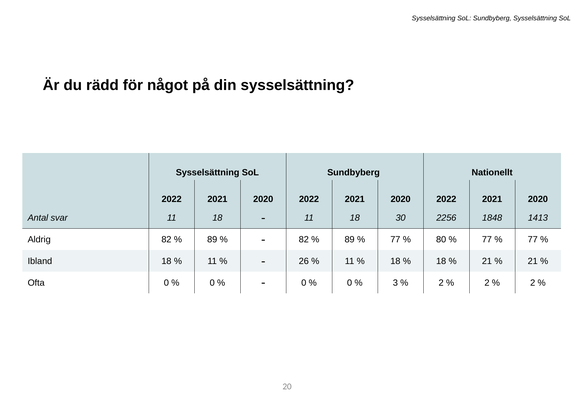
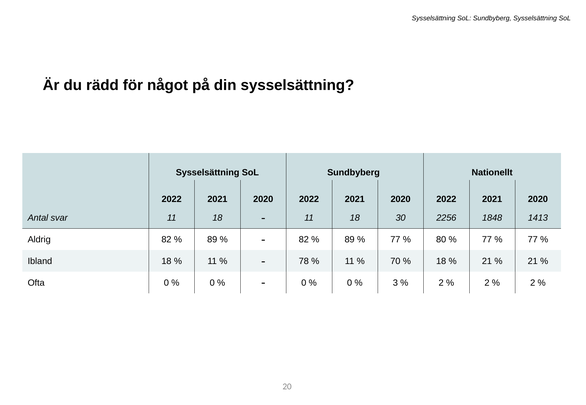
26: 26 -> 78
18 at (395, 262): 18 -> 70
